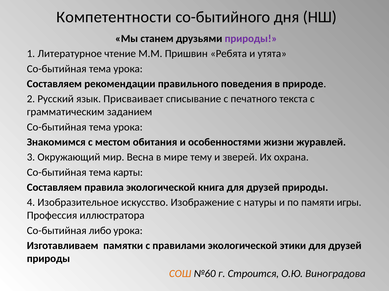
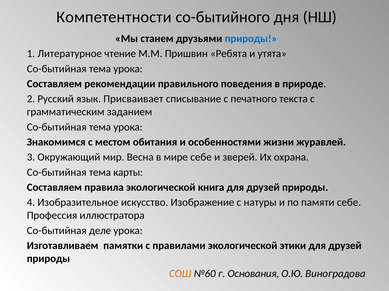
природы at (251, 39) colour: purple -> blue
мире тему: тему -> себе
памяти игры: игры -> себе
либо: либо -> деле
Строится: Строится -> Основания
